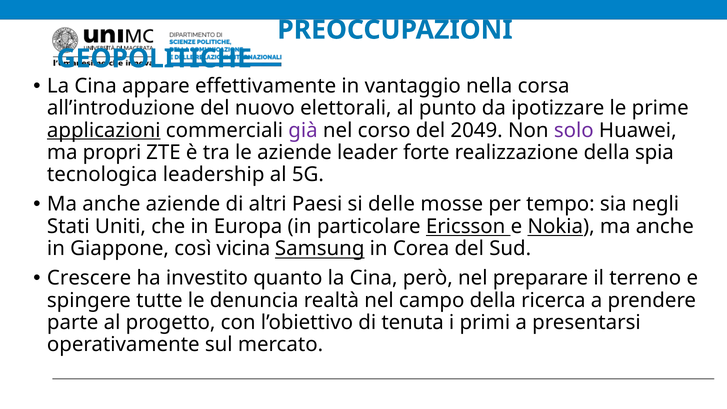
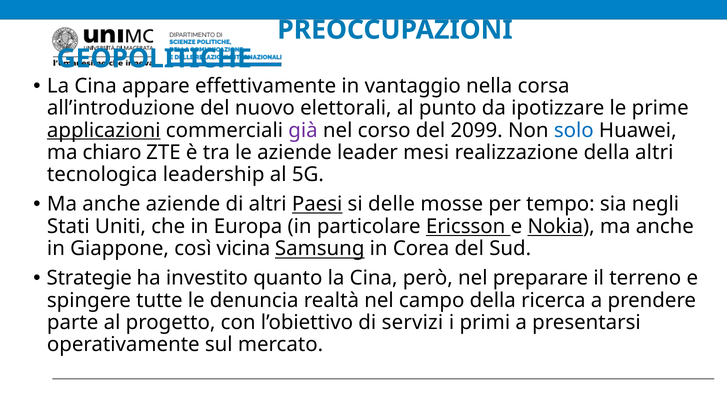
2049: 2049 -> 2099
solo colour: purple -> blue
propri: propri -> chiaro
forte: forte -> mesi
della spia: spia -> altri
Paesi underline: none -> present
Crescere: Crescere -> Strategie
tenuta: tenuta -> servizi
